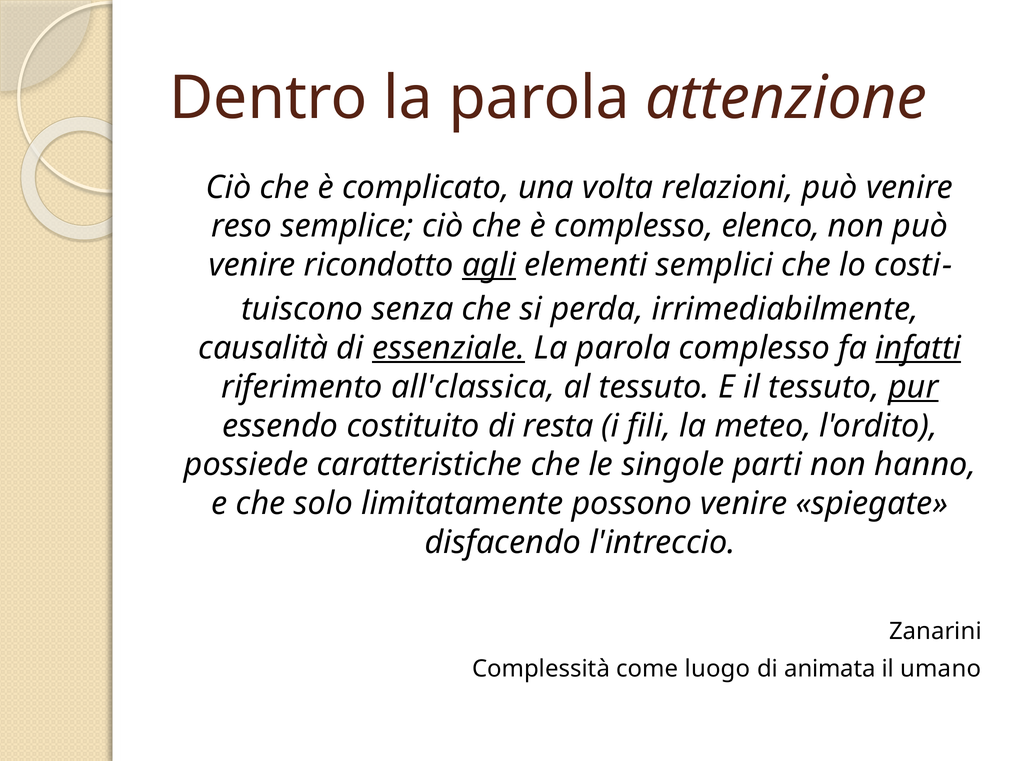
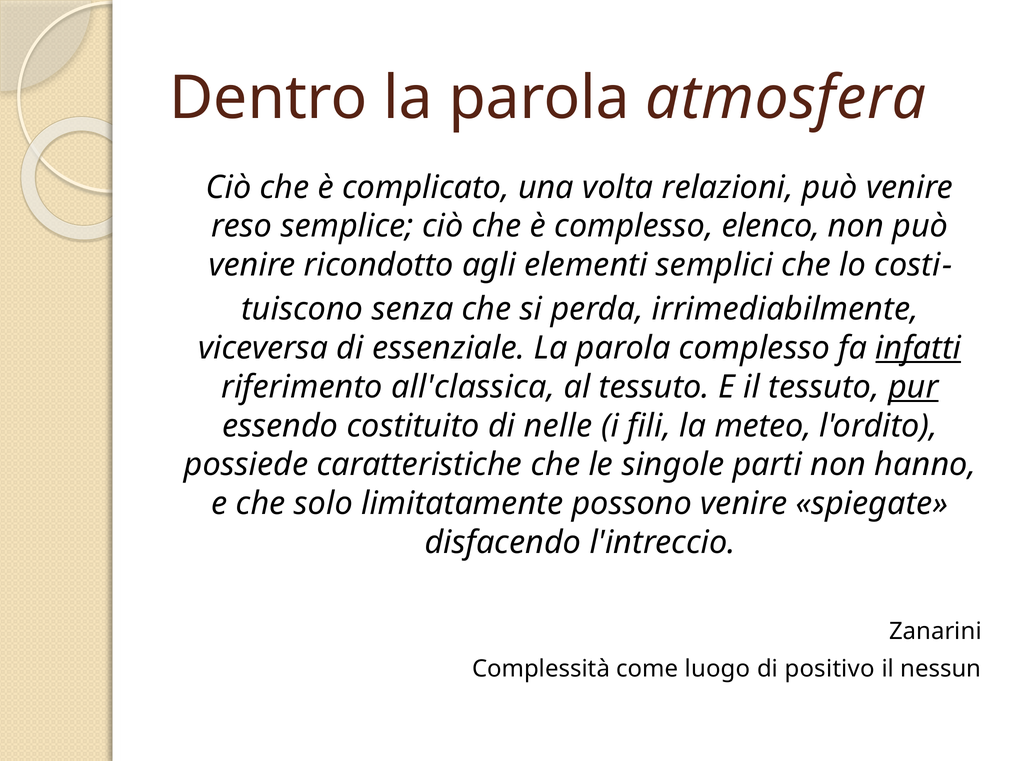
attenzione: attenzione -> atmosfera
agli underline: present -> none
causalità: causalità -> viceversa
essenziale underline: present -> none
resta: resta -> nelle
animata: animata -> positivo
umano: umano -> nessun
